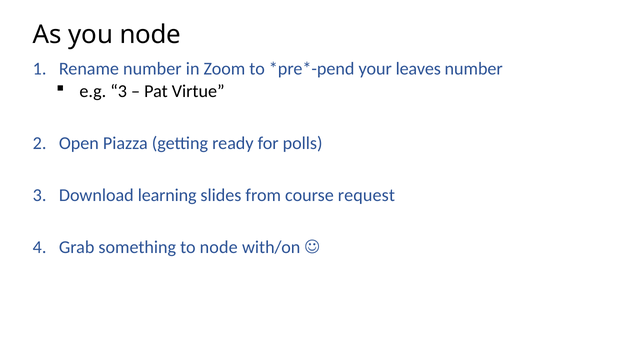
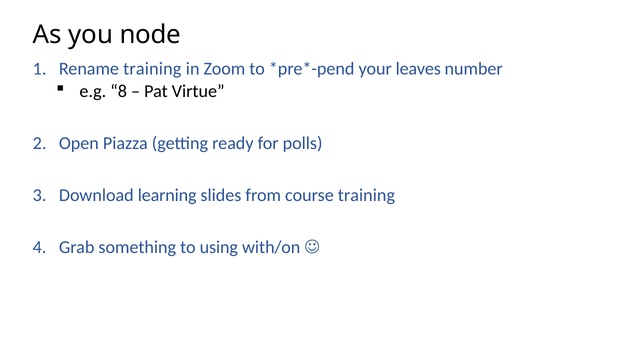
Rename number: number -> training
e.g 3: 3 -> 8
course request: request -> training
to node: node -> using
